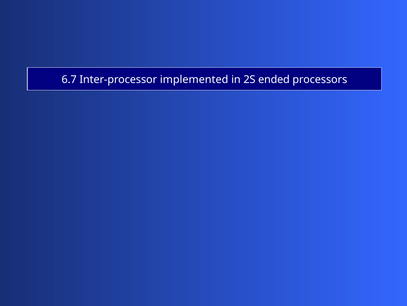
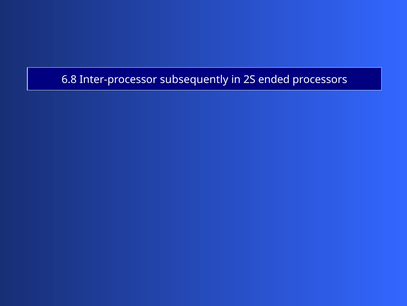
6.7: 6.7 -> 6.8
implemented: implemented -> subsequently
